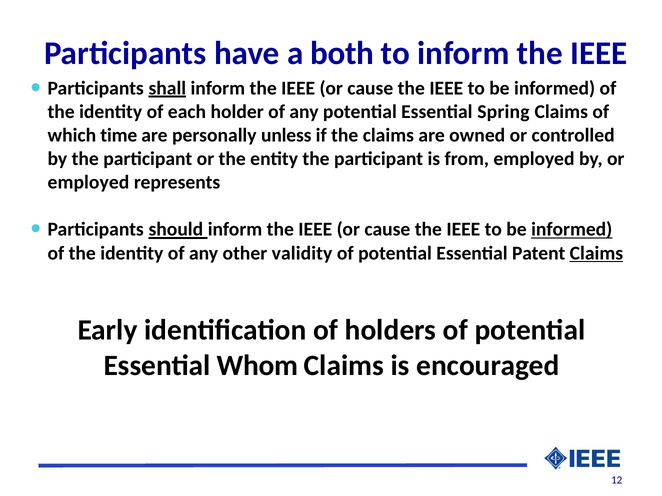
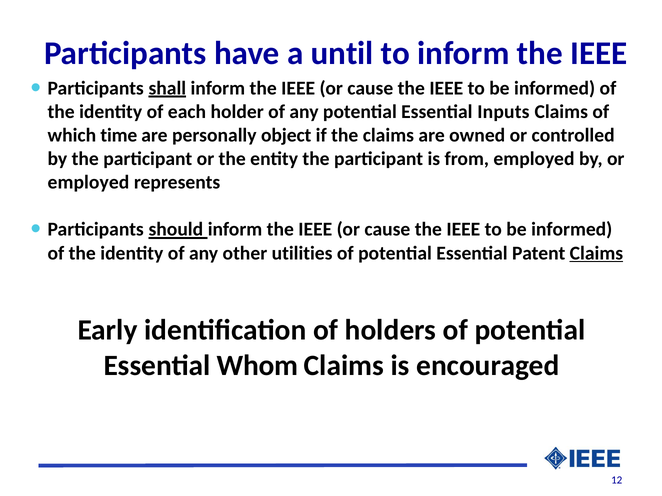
both: both -> until
Spring: Spring -> Inputs
unless: unless -> object
informed at (572, 230) underline: present -> none
validity: validity -> utilities
